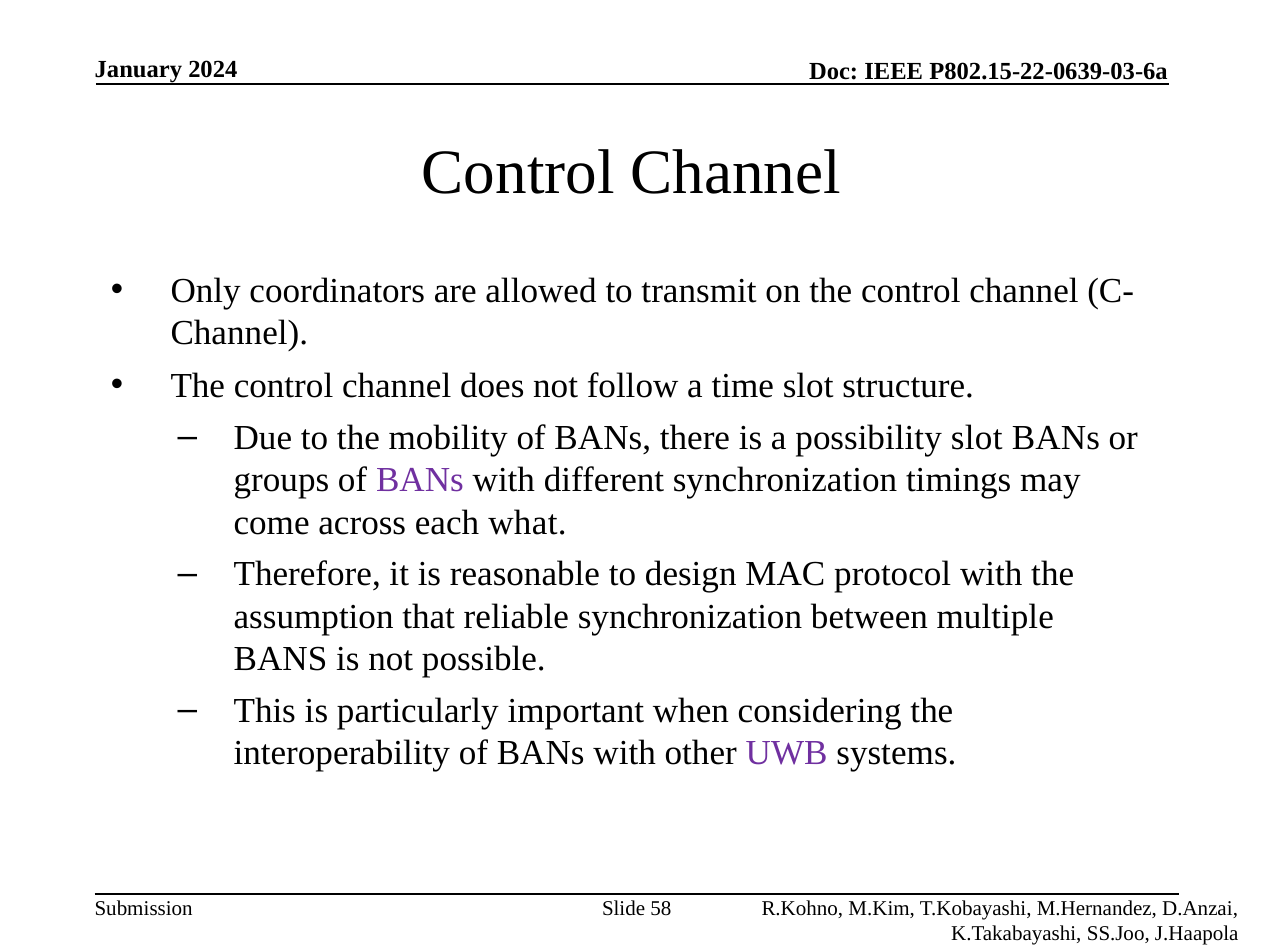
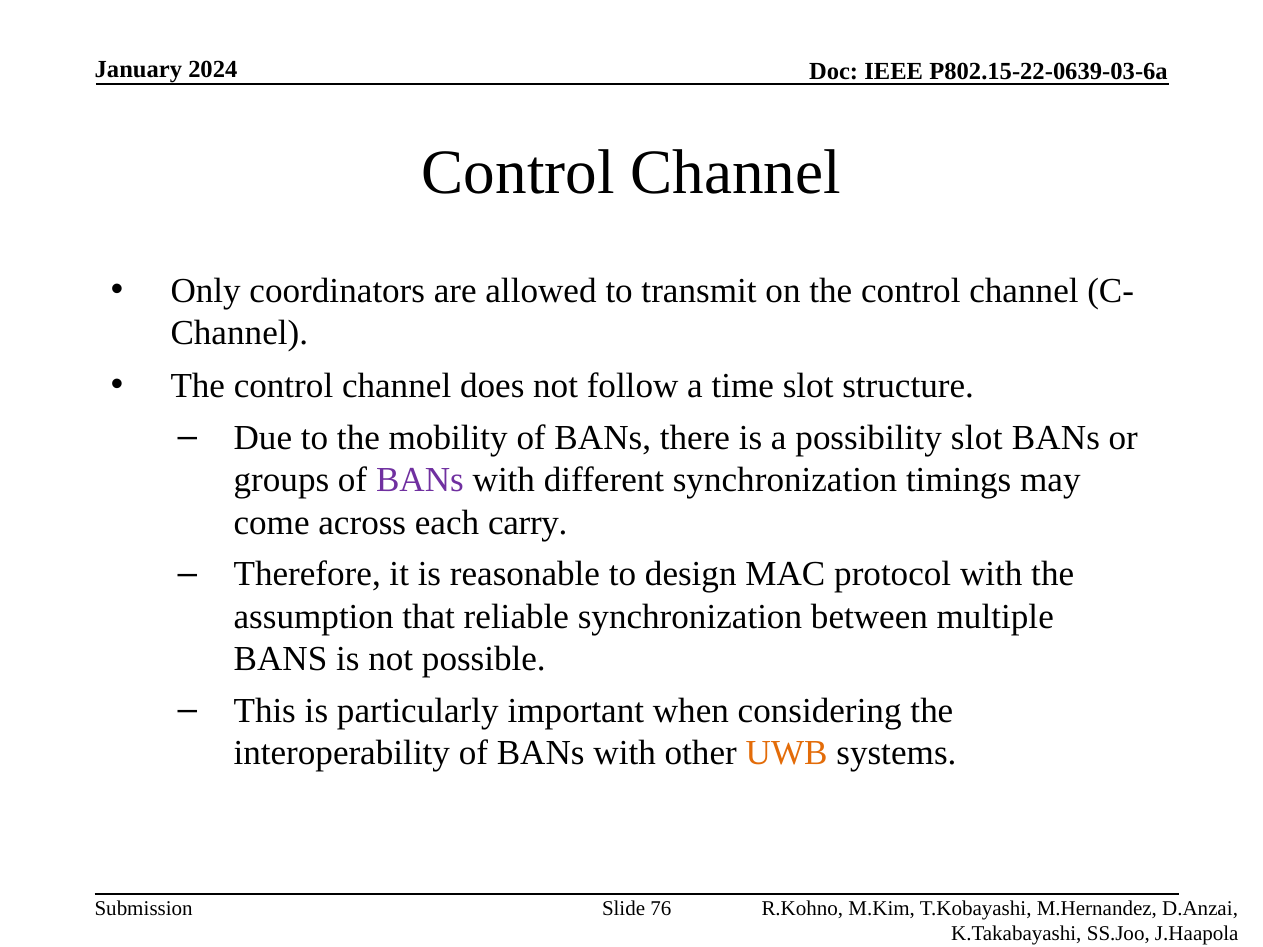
what: what -> carry
UWB colour: purple -> orange
58: 58 -> 76
